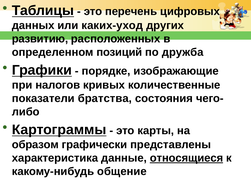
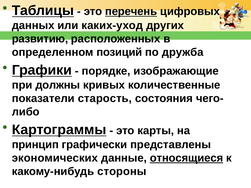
перечень underline: none -> present
налогов: налогов -> должны
братства: братства -> старость
образом: образом -> принцип
характеристика: характеристика -> экономических
общение: общение -> стороны
